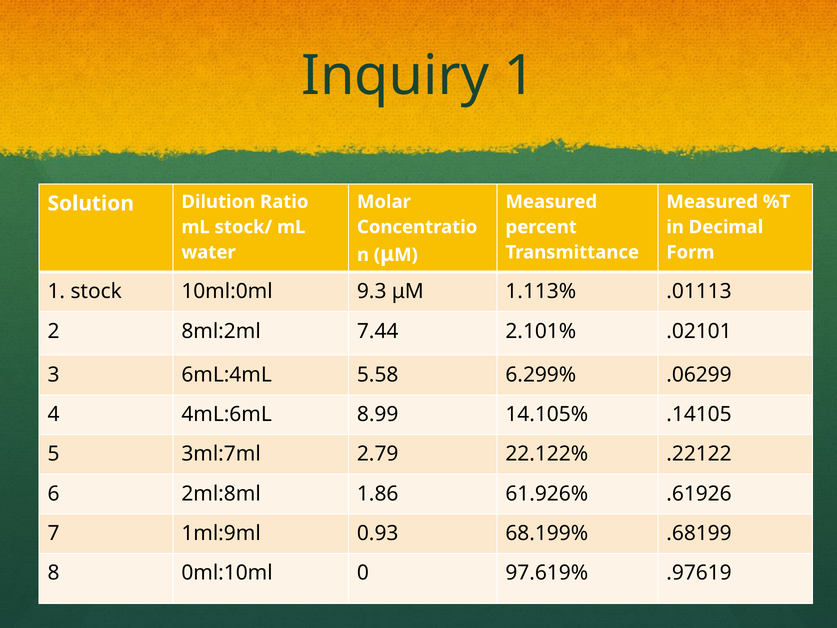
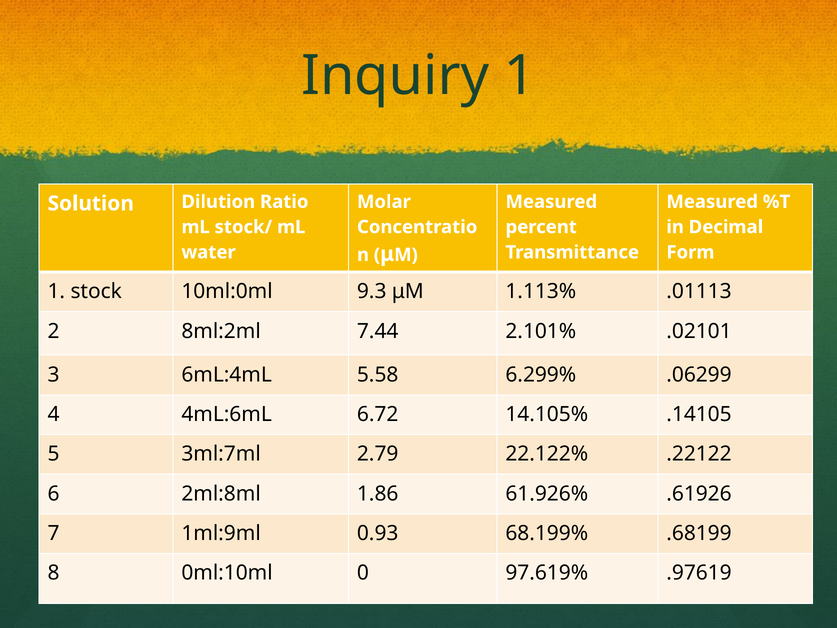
8.99: 8.99 -> 6.72
